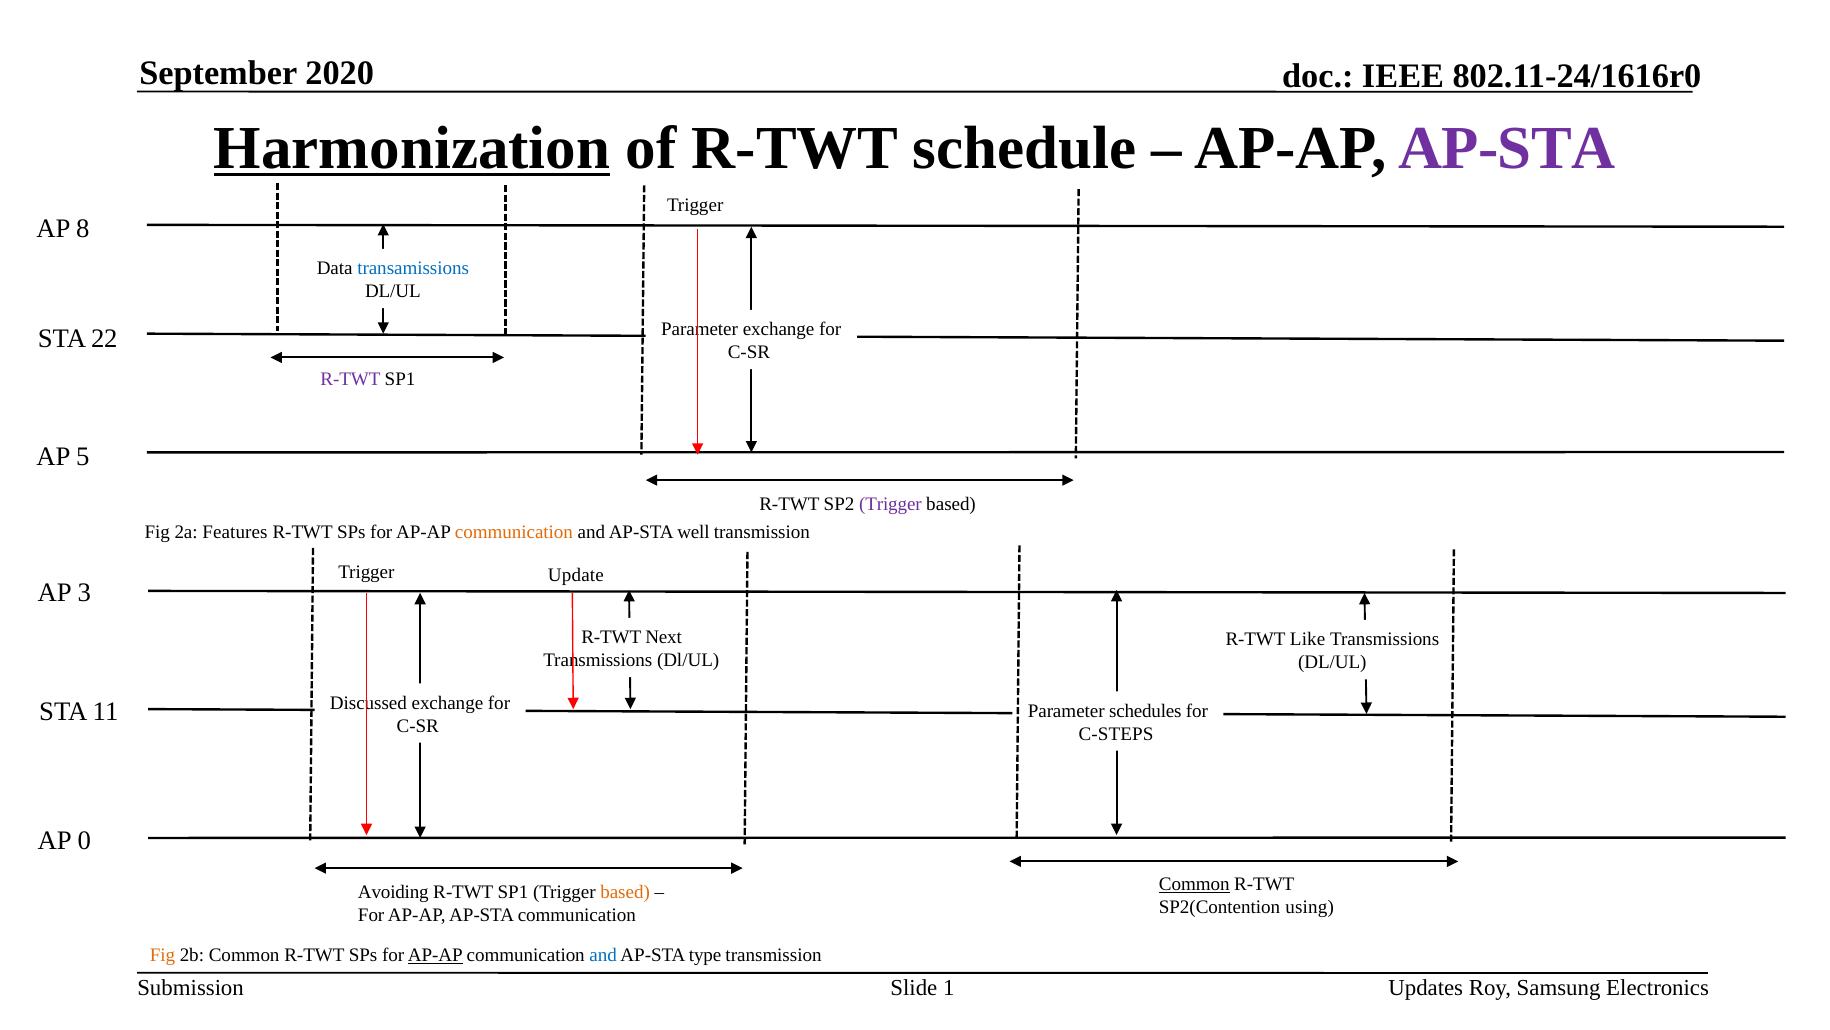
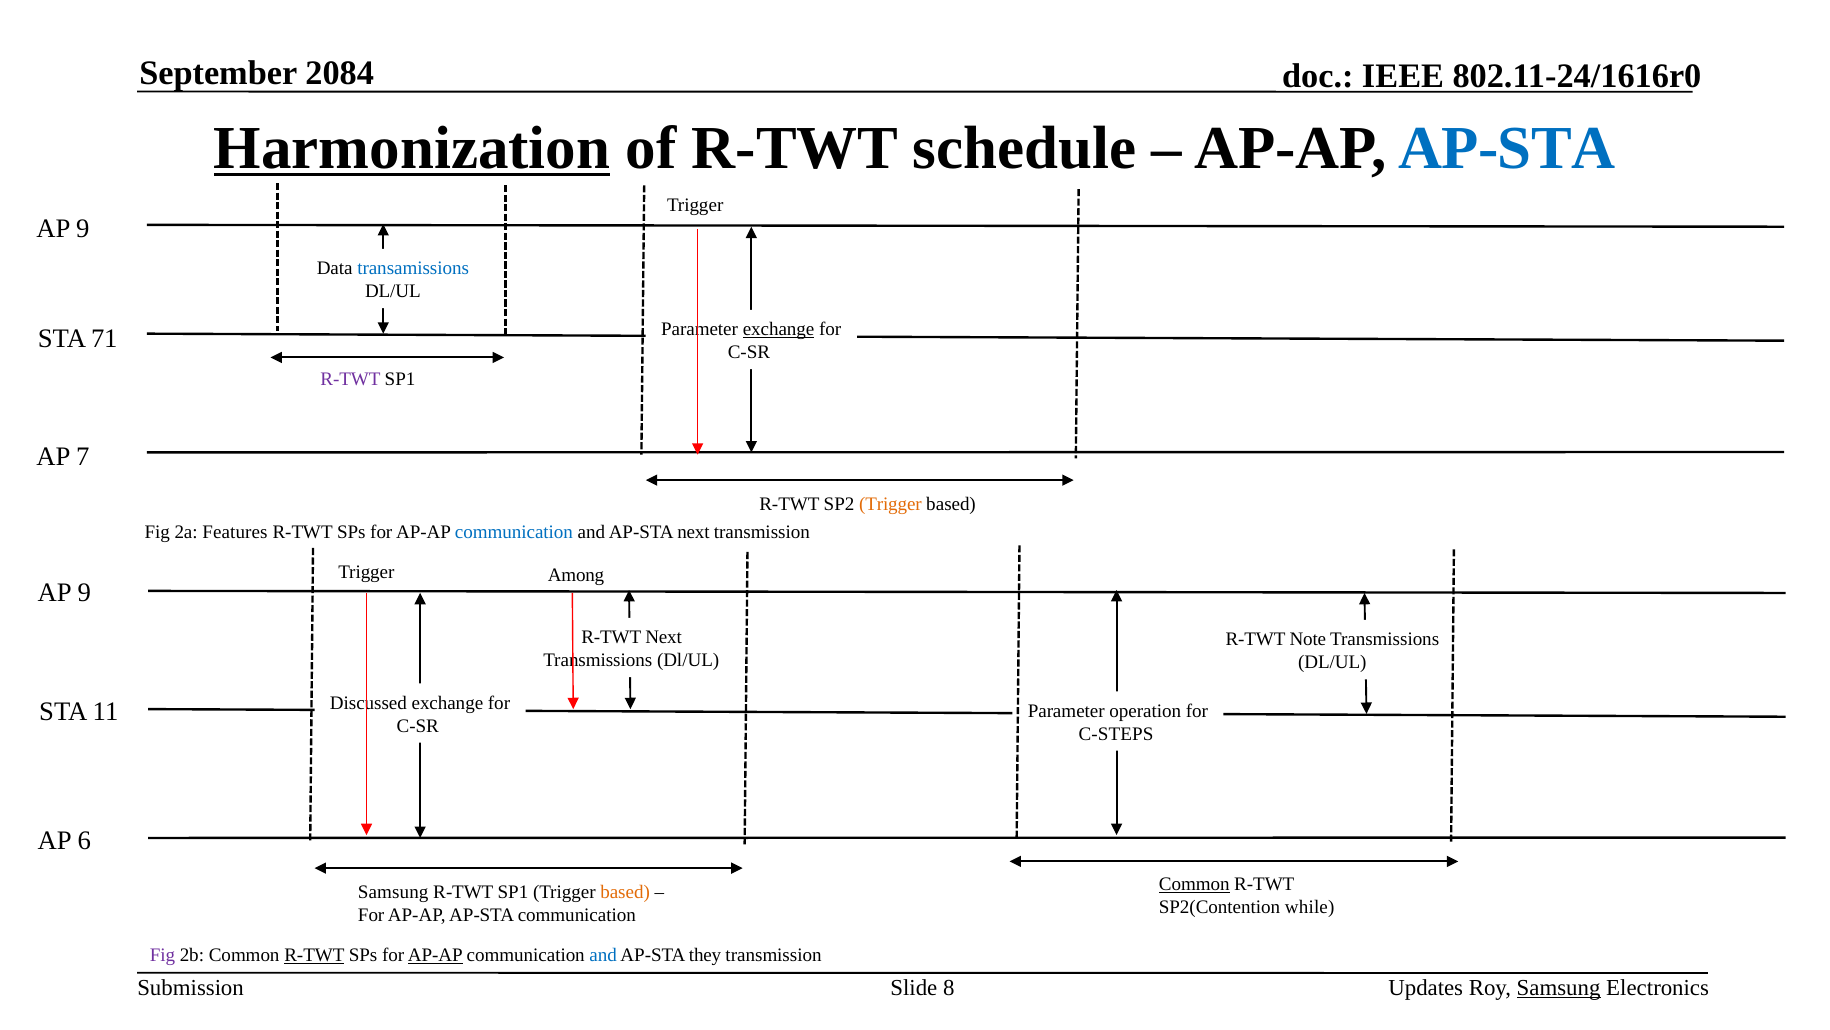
2020: 2020 -> 2084
AP-STA at (1507, 148) colour: purple -> blue
8 at (83, 229): 8 -> 9
exchange at (779, 329) underline: none -> present
22: 22 -> 71
5: 5 -> 7
Trigger at (890, 504) colour: purple -> orange
communication at (514, 531) colour: orange -> blue
AP-STA well: well -> next
Update: Update -> Among
3 at (84, 593): 3 -> 9
Like: Like -> Note
schedules: schedules -> operation
0: 0 -> 6
Avoiding at (393, 892): Avoiding -> Samsung
using: using -> while
Fig at (163, 955) colour: orange -> purple
R-TWT at (314, 955) underline: none -> present
type: type -> they
1: 1 -> 8
Samsung at (1559, 987) underline: none -> present
